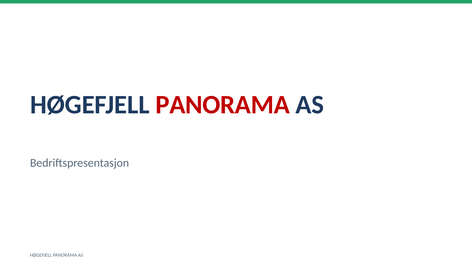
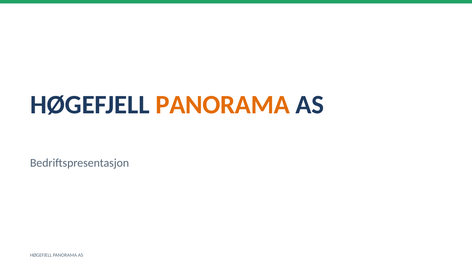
PANORAMA at (223, 105) colour: red -> orange
